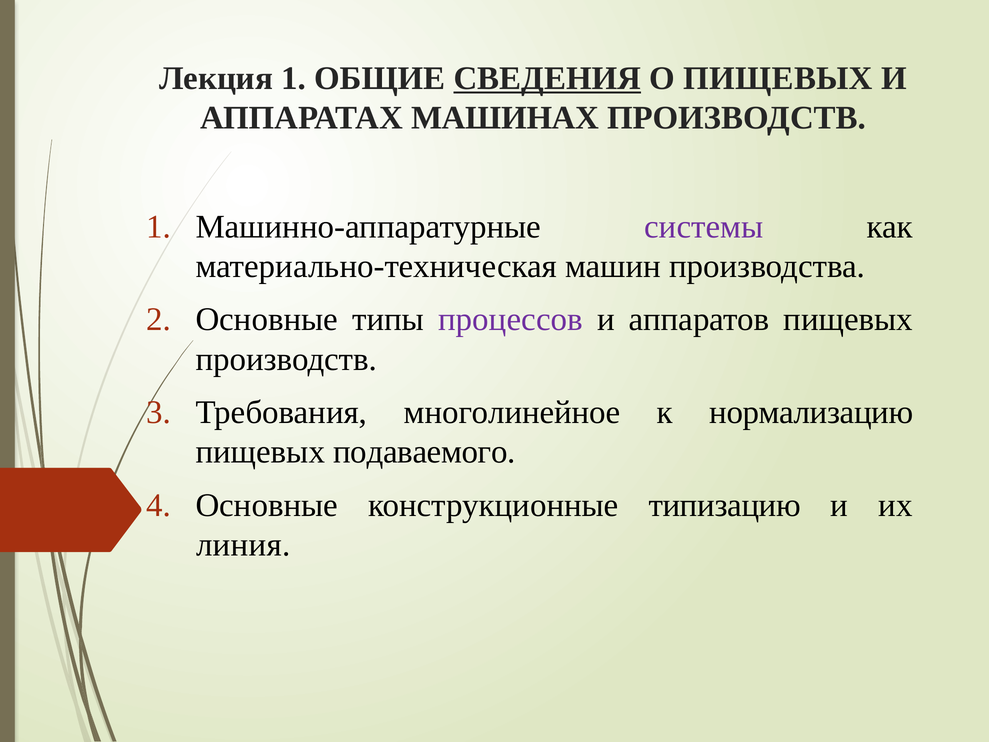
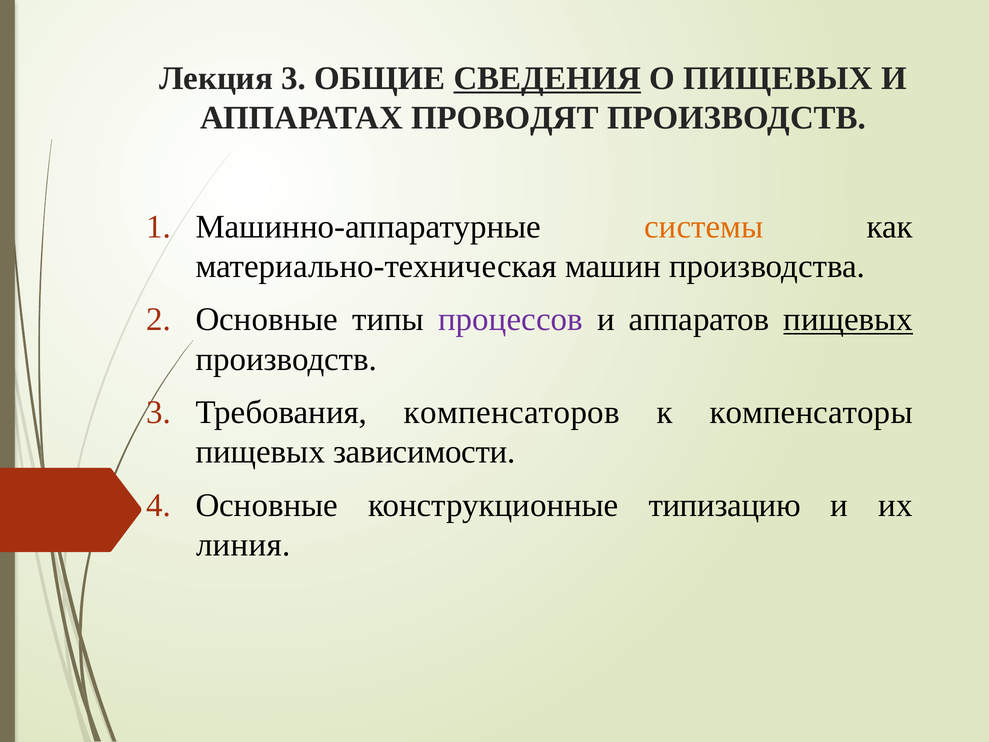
Лекция 1: 1 -> 3
МАШИНАХ: МАШИНАХ -> ПРОВОДЯТ
системы colour: purple -> orange
пищевых at (848, 319) underline: none -> present
многолинейное: многолинейное -> компенсаторов
нормализацию: нормализацию -> компенсаторы
подаваемого: подаваемого -> зависимости
